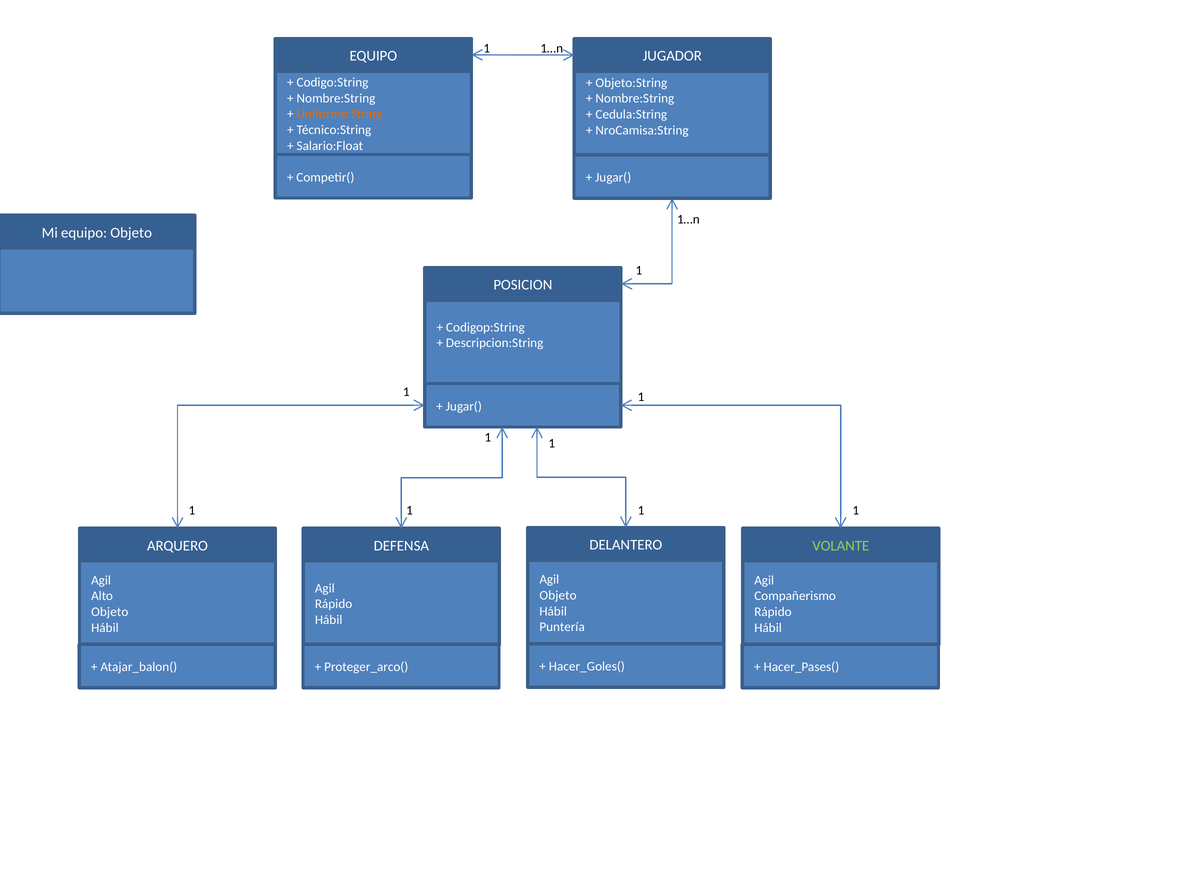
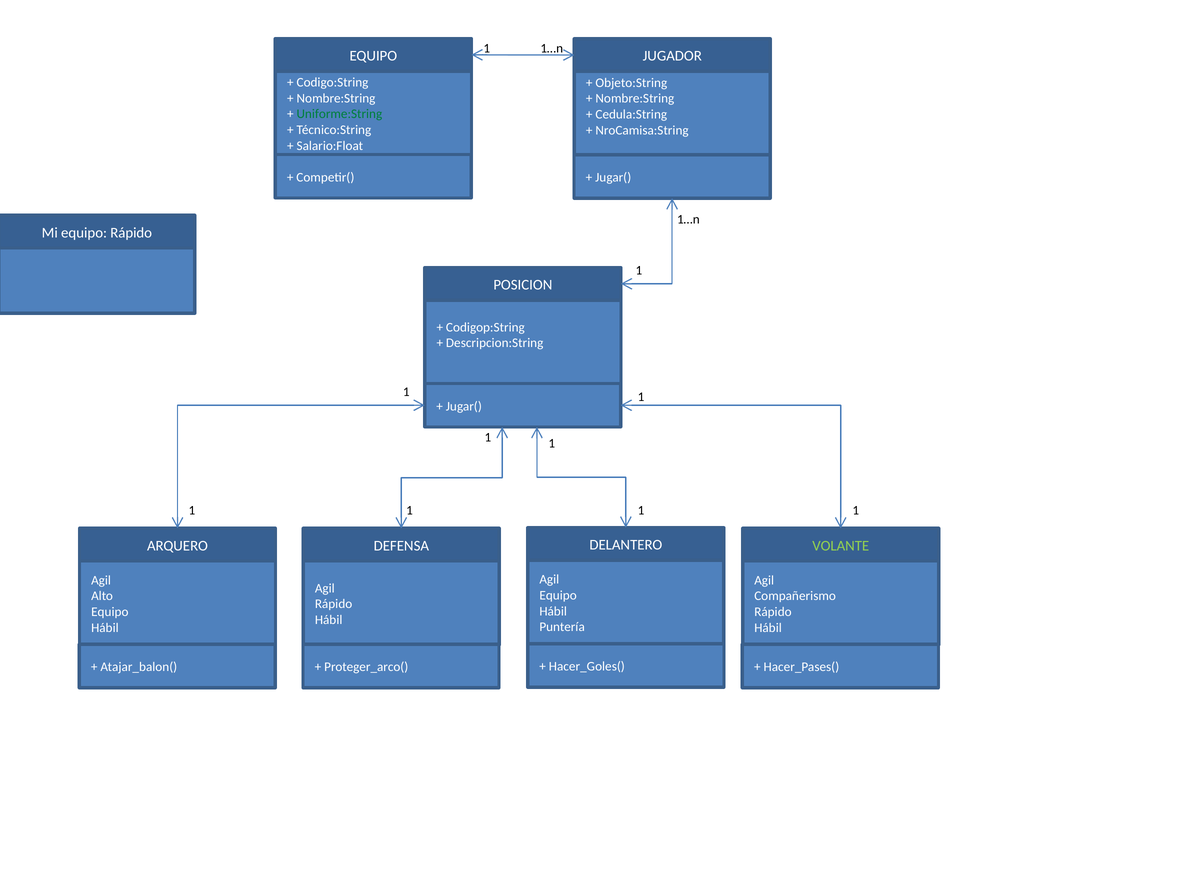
Uniforme:String colour: orange -> green
equipo Objeto: Objeto -> Rápido
Objeto at (558, 595): Objeto -> Equipo
Objeto at (110, 612): Objeto -> Equipo
